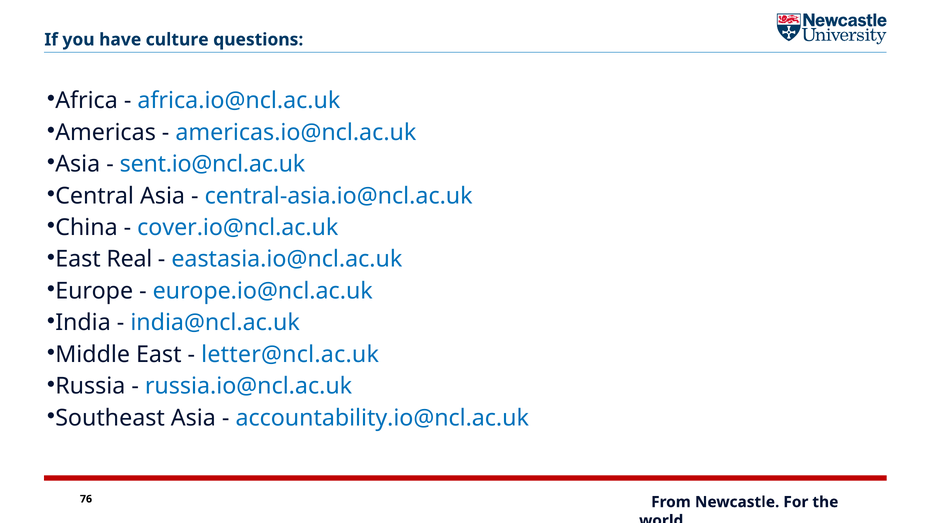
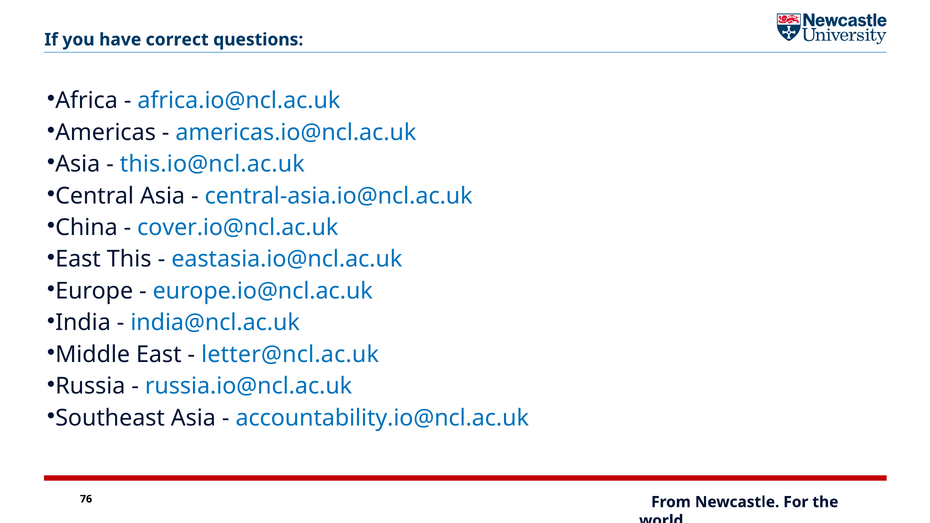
culture: culture -> correct
sent.io@ncl.ac.uk: sent.io@ncl.ac.uk -> this.io@ncl.ac.uk
Real: Real -> This
